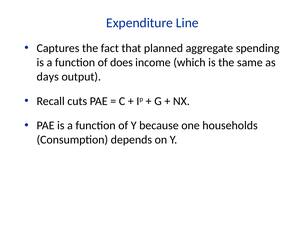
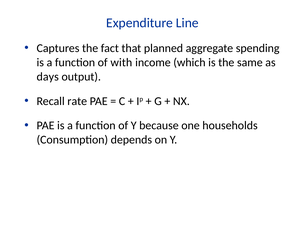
does: does -> with
cuts: cuts -> rate
